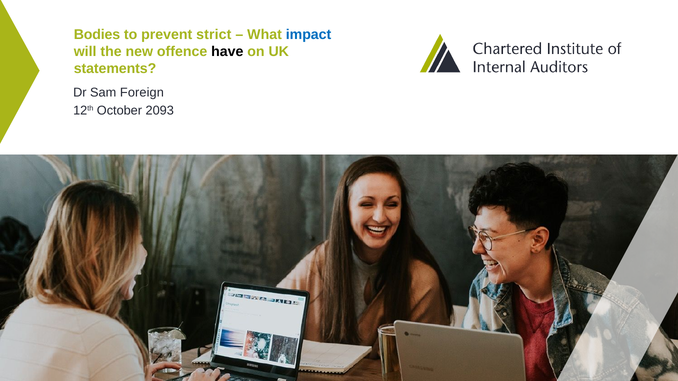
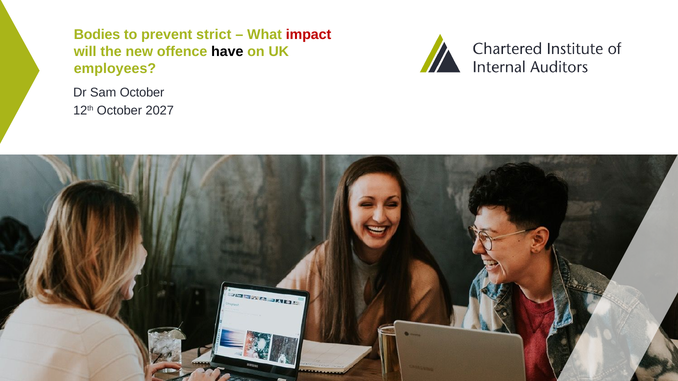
impact colour: blue -> red
statements: statements -> employees
Sam Foreign: Foreign -> October
2093: 2093 -> 2027
